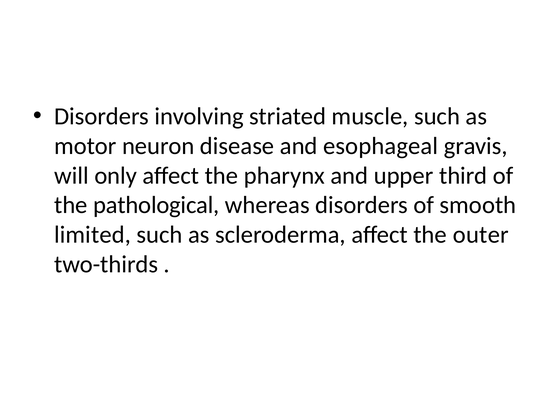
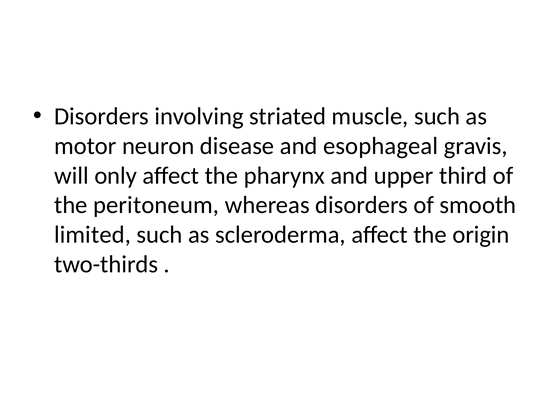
pathological: pathological -> peritoneum
outer: outer -> origin
